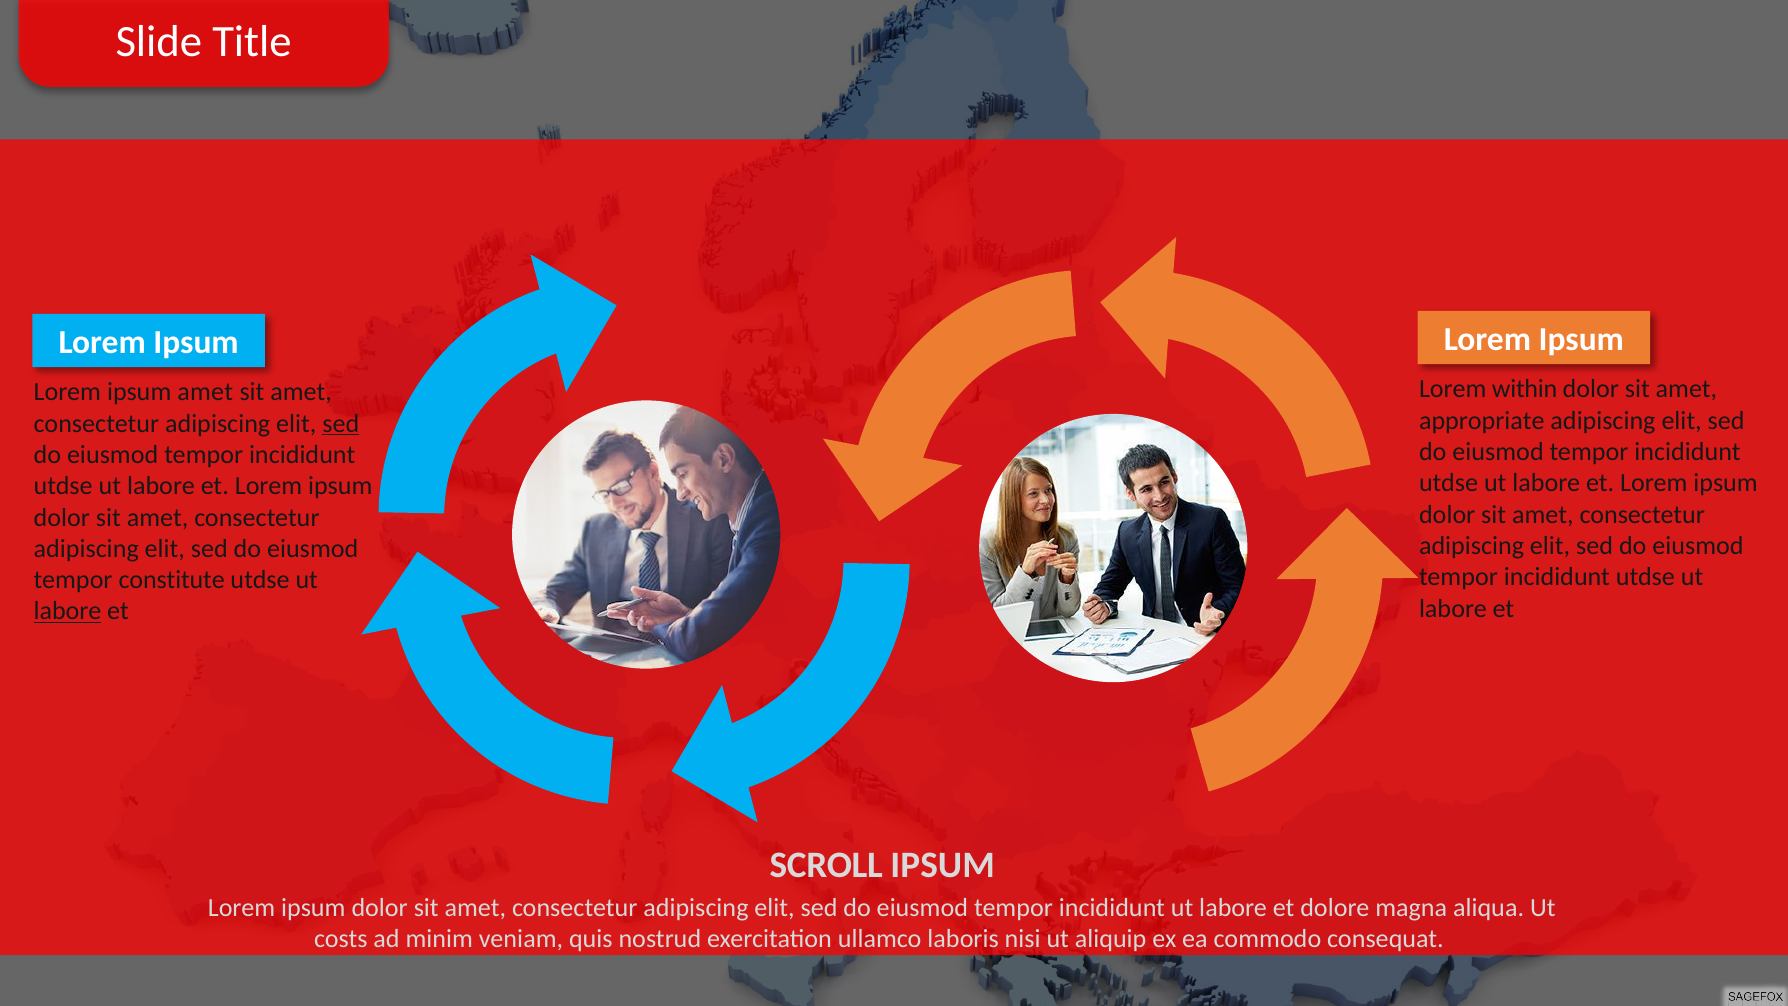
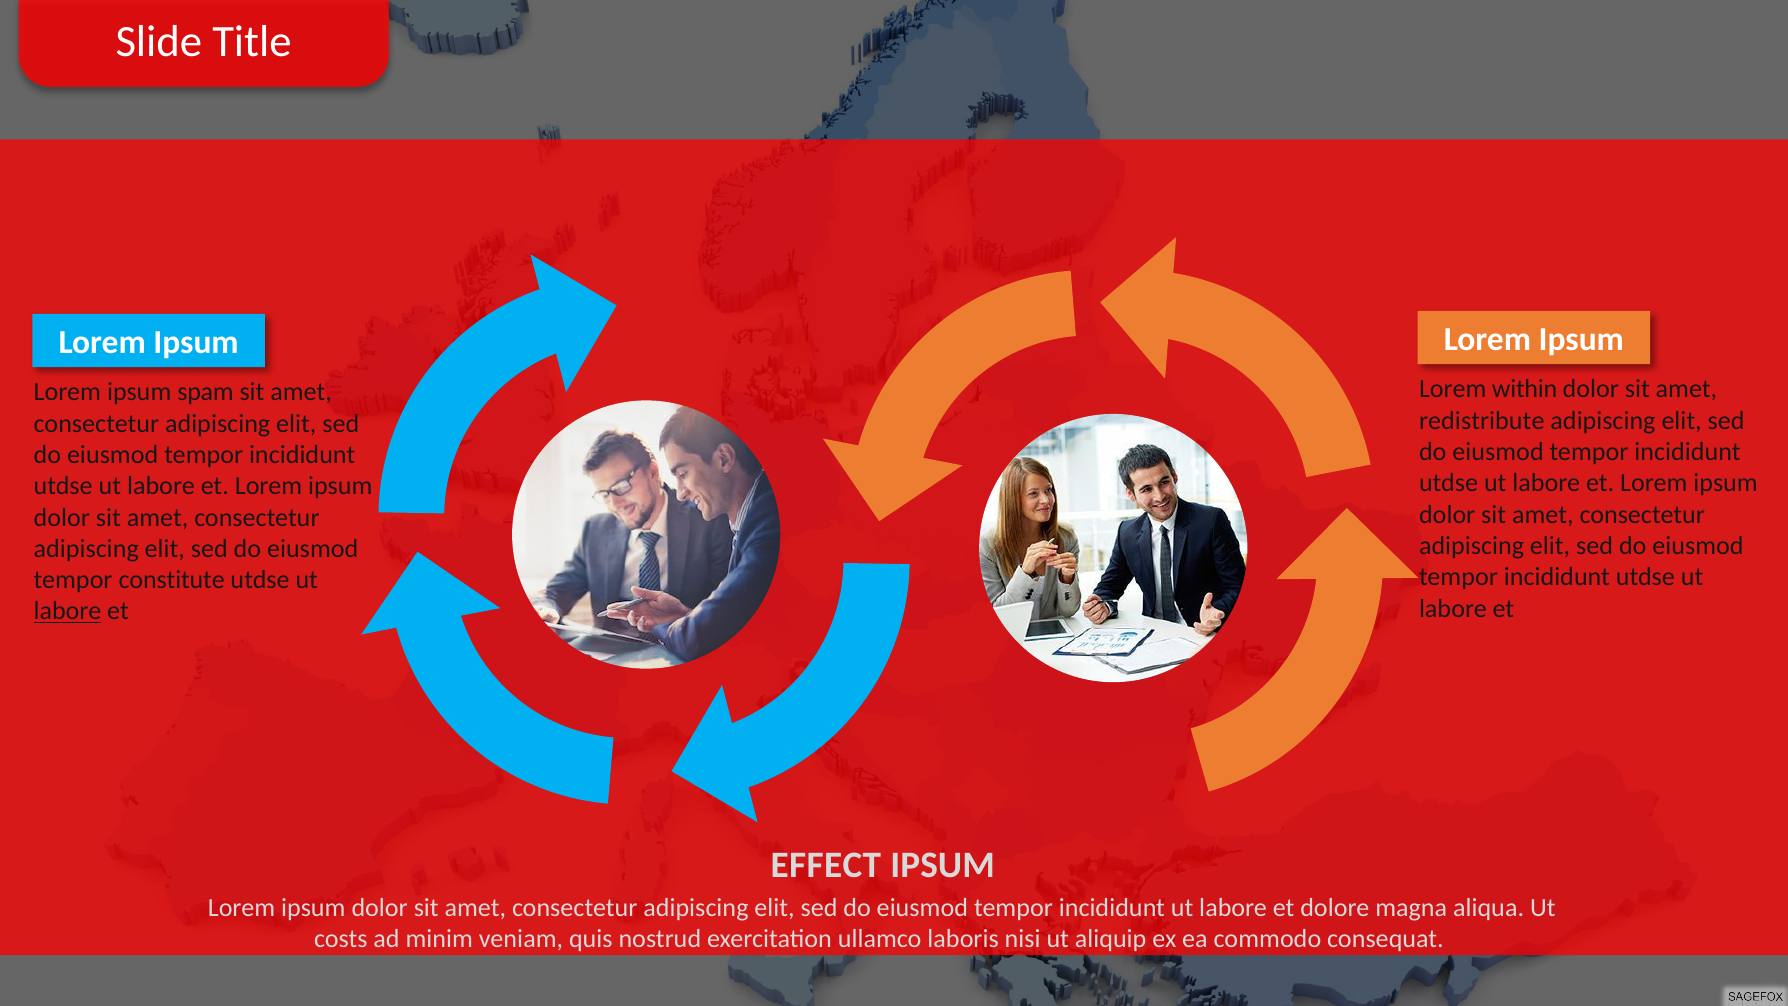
ipsum amet: amet -> spam
appropriate: appropriate -> redistribute
sed at (341, 423) underline: present -> none
SCROLL: SCROLL -> EFFECT
